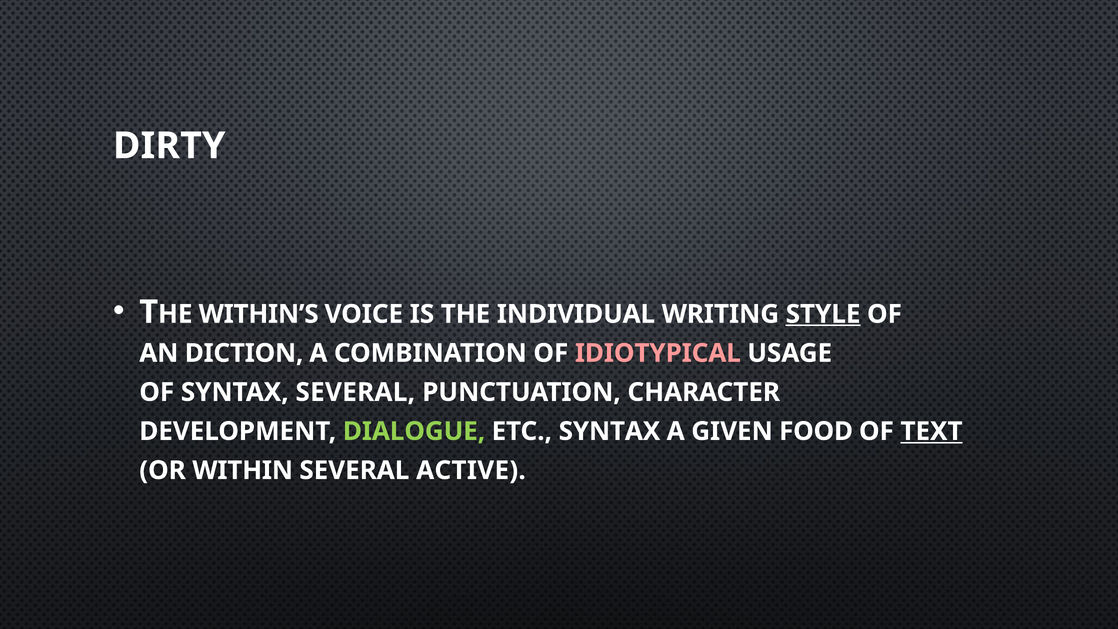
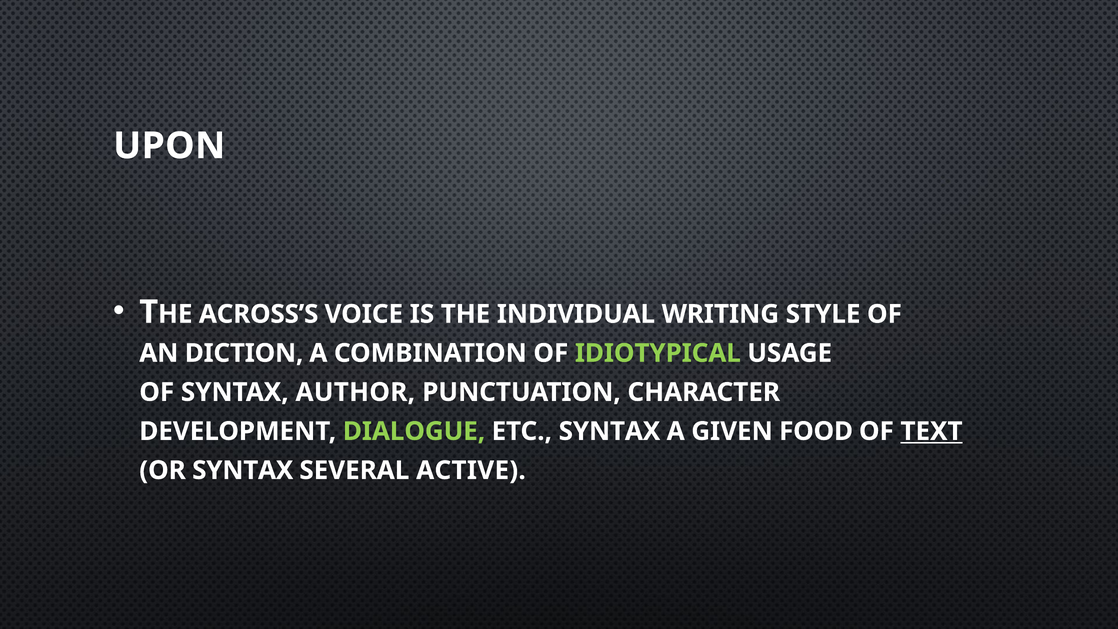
DIRTY: DIRTY -> UPON
WITHIN’S: WITHIN’S -> ACROSS’S
STYLE underline: present -> none
IDIOTYPICAL colour: pink -> light green
SYNTAX SEVERAL: SEVERAL -> AUTHOR
OR WITHIN: WITHIN -> SYNTAX
